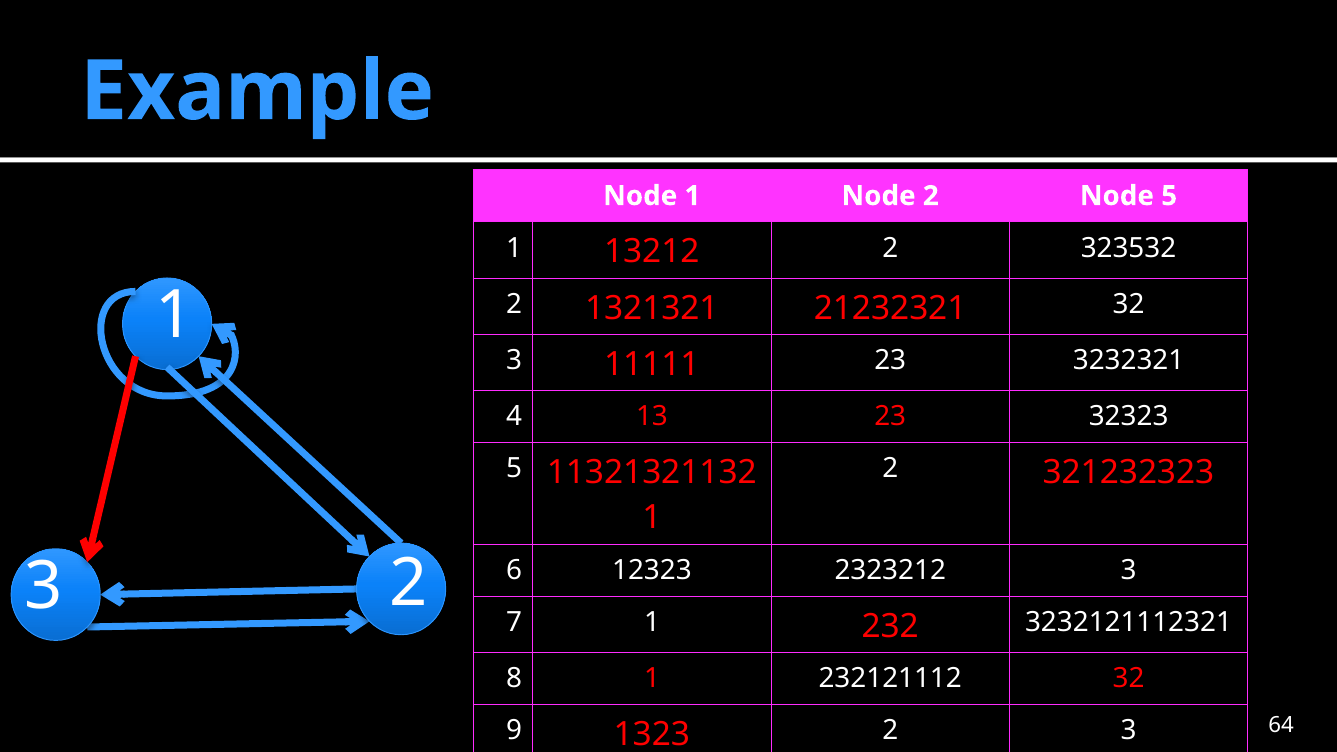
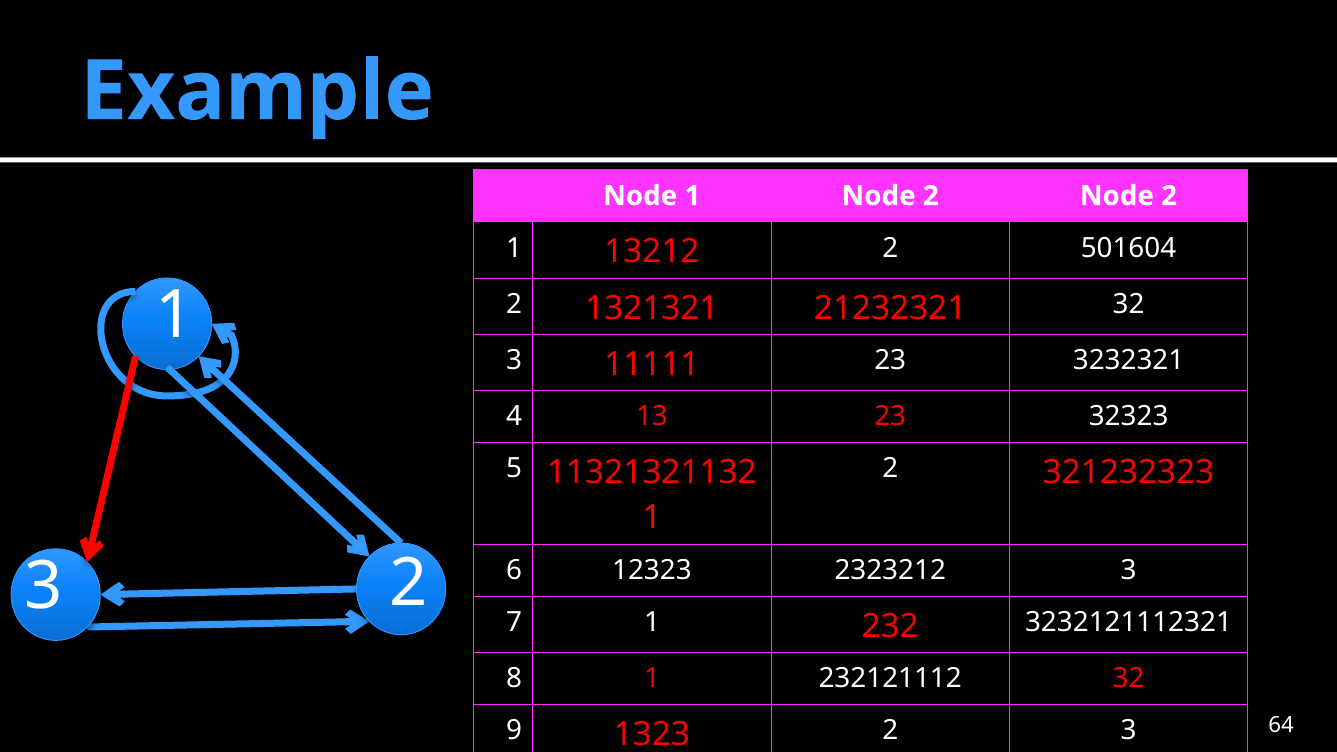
2 Node 5: 5 -> 2
323532: 323532 -> 501604
